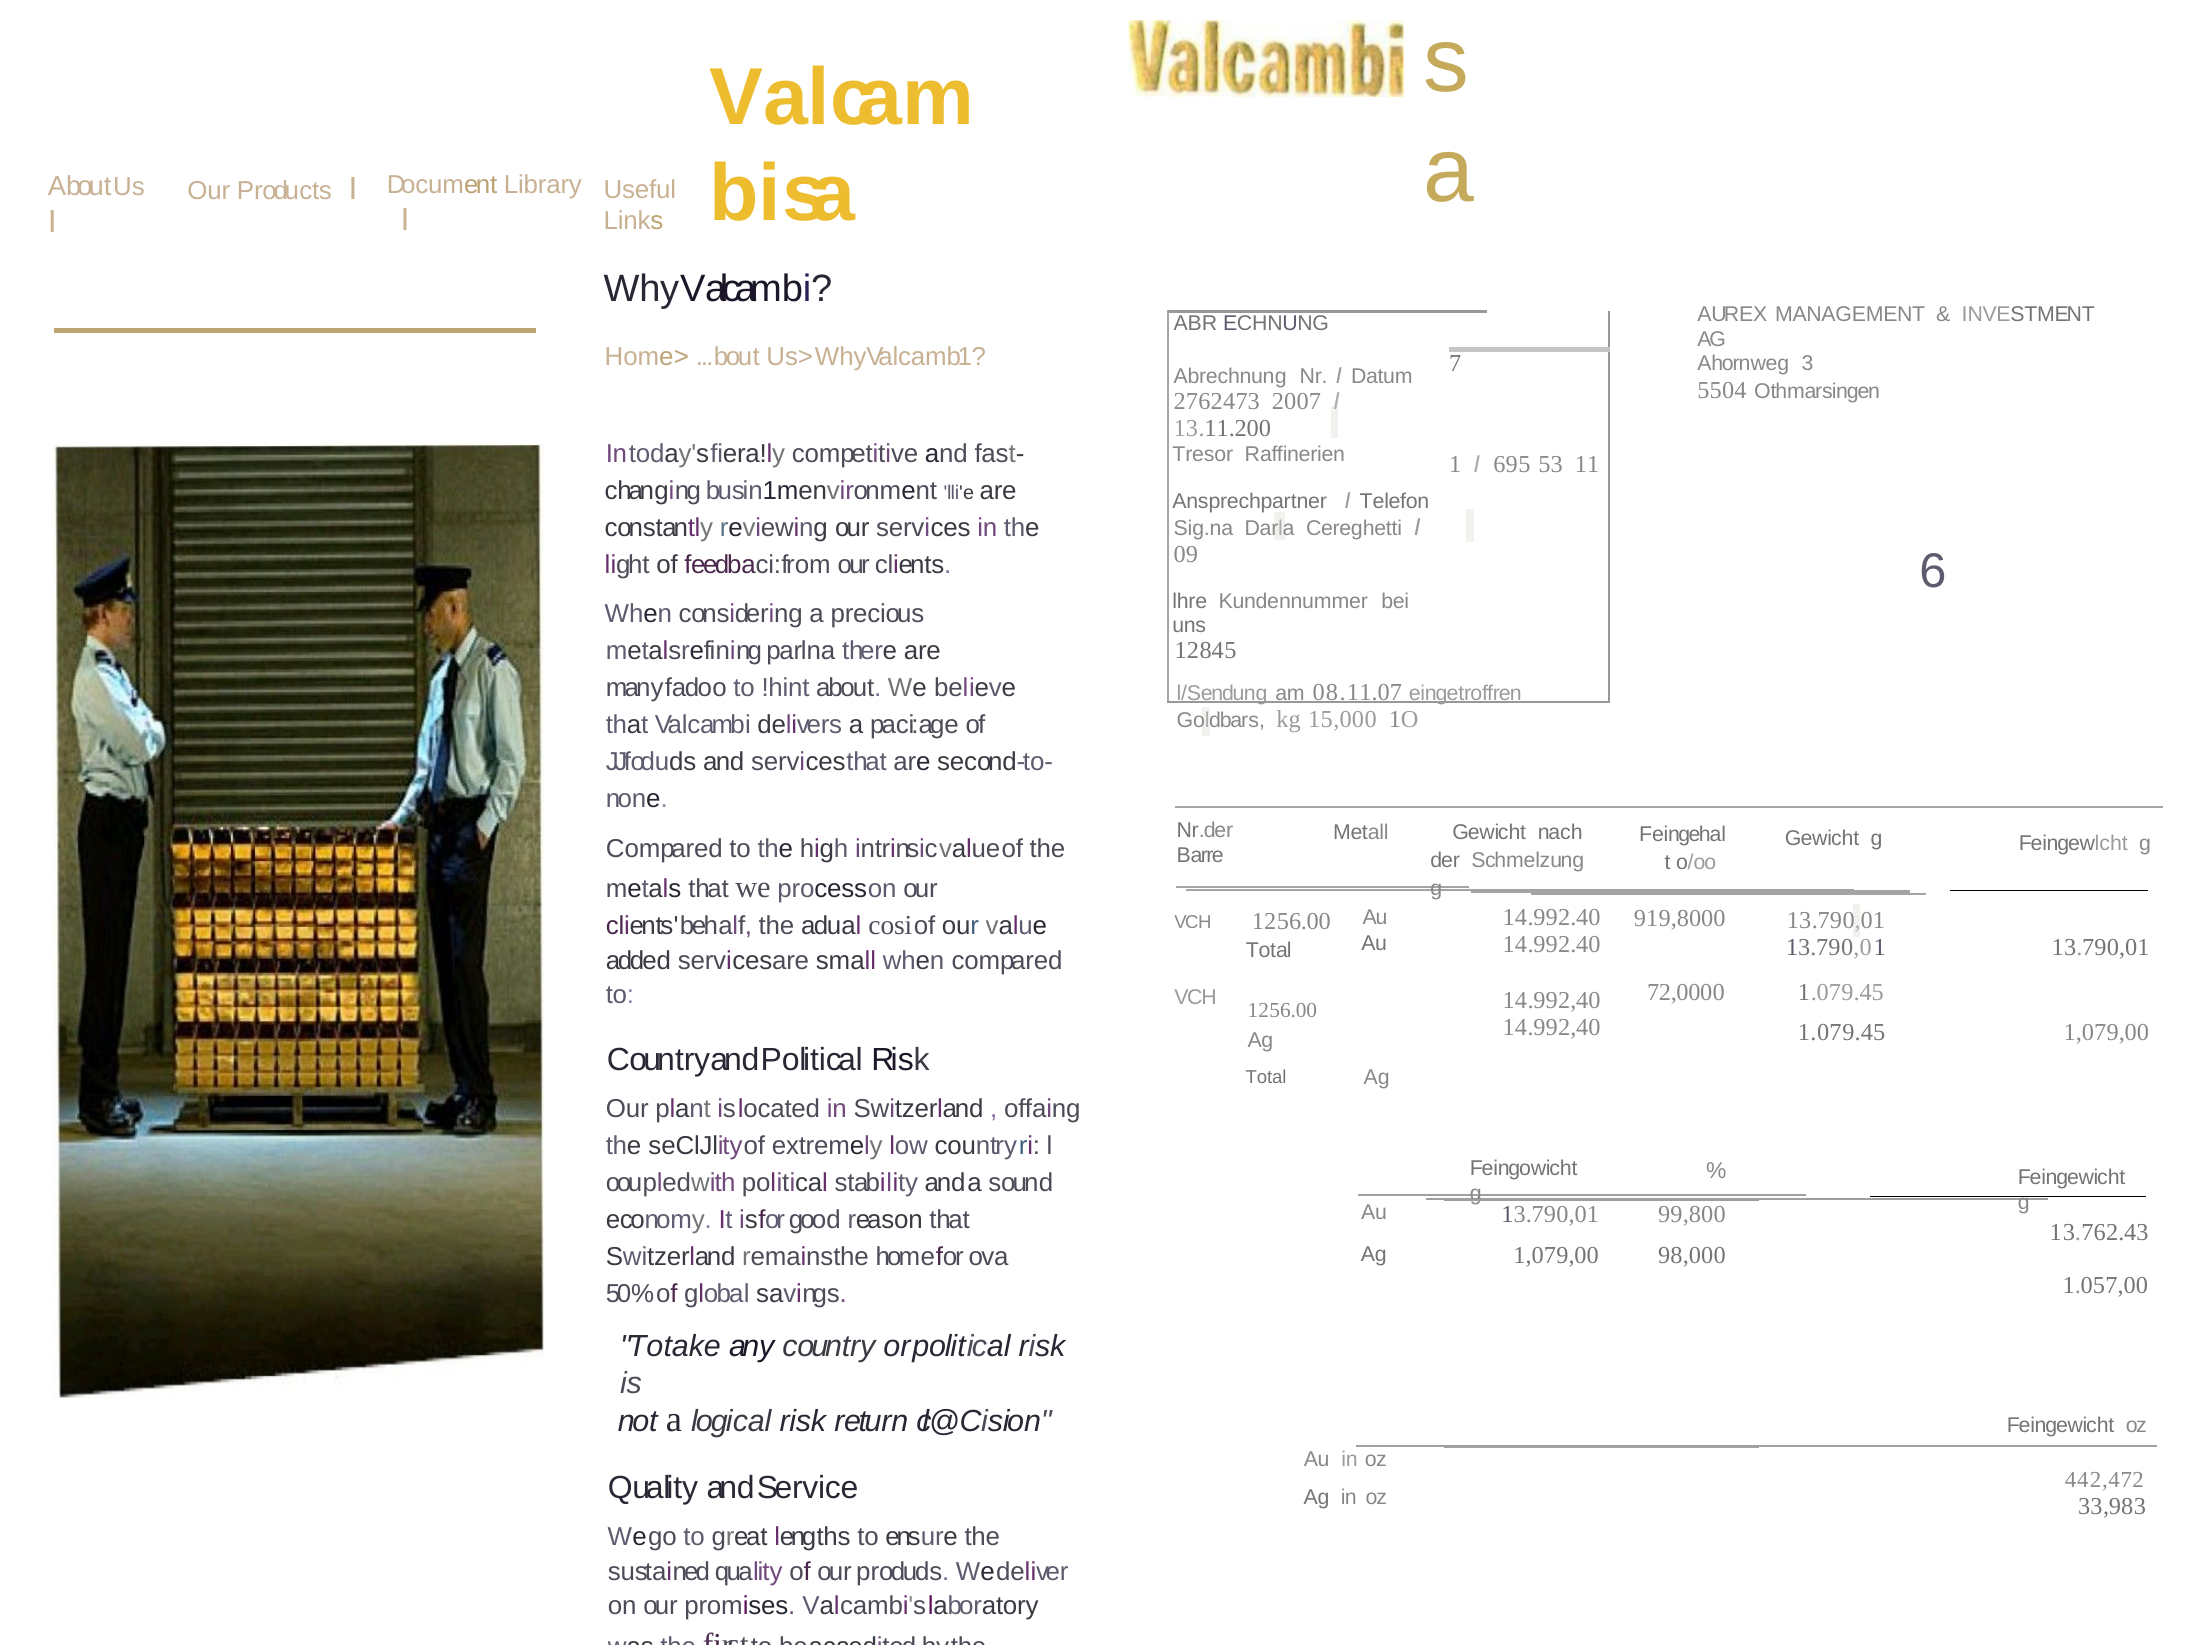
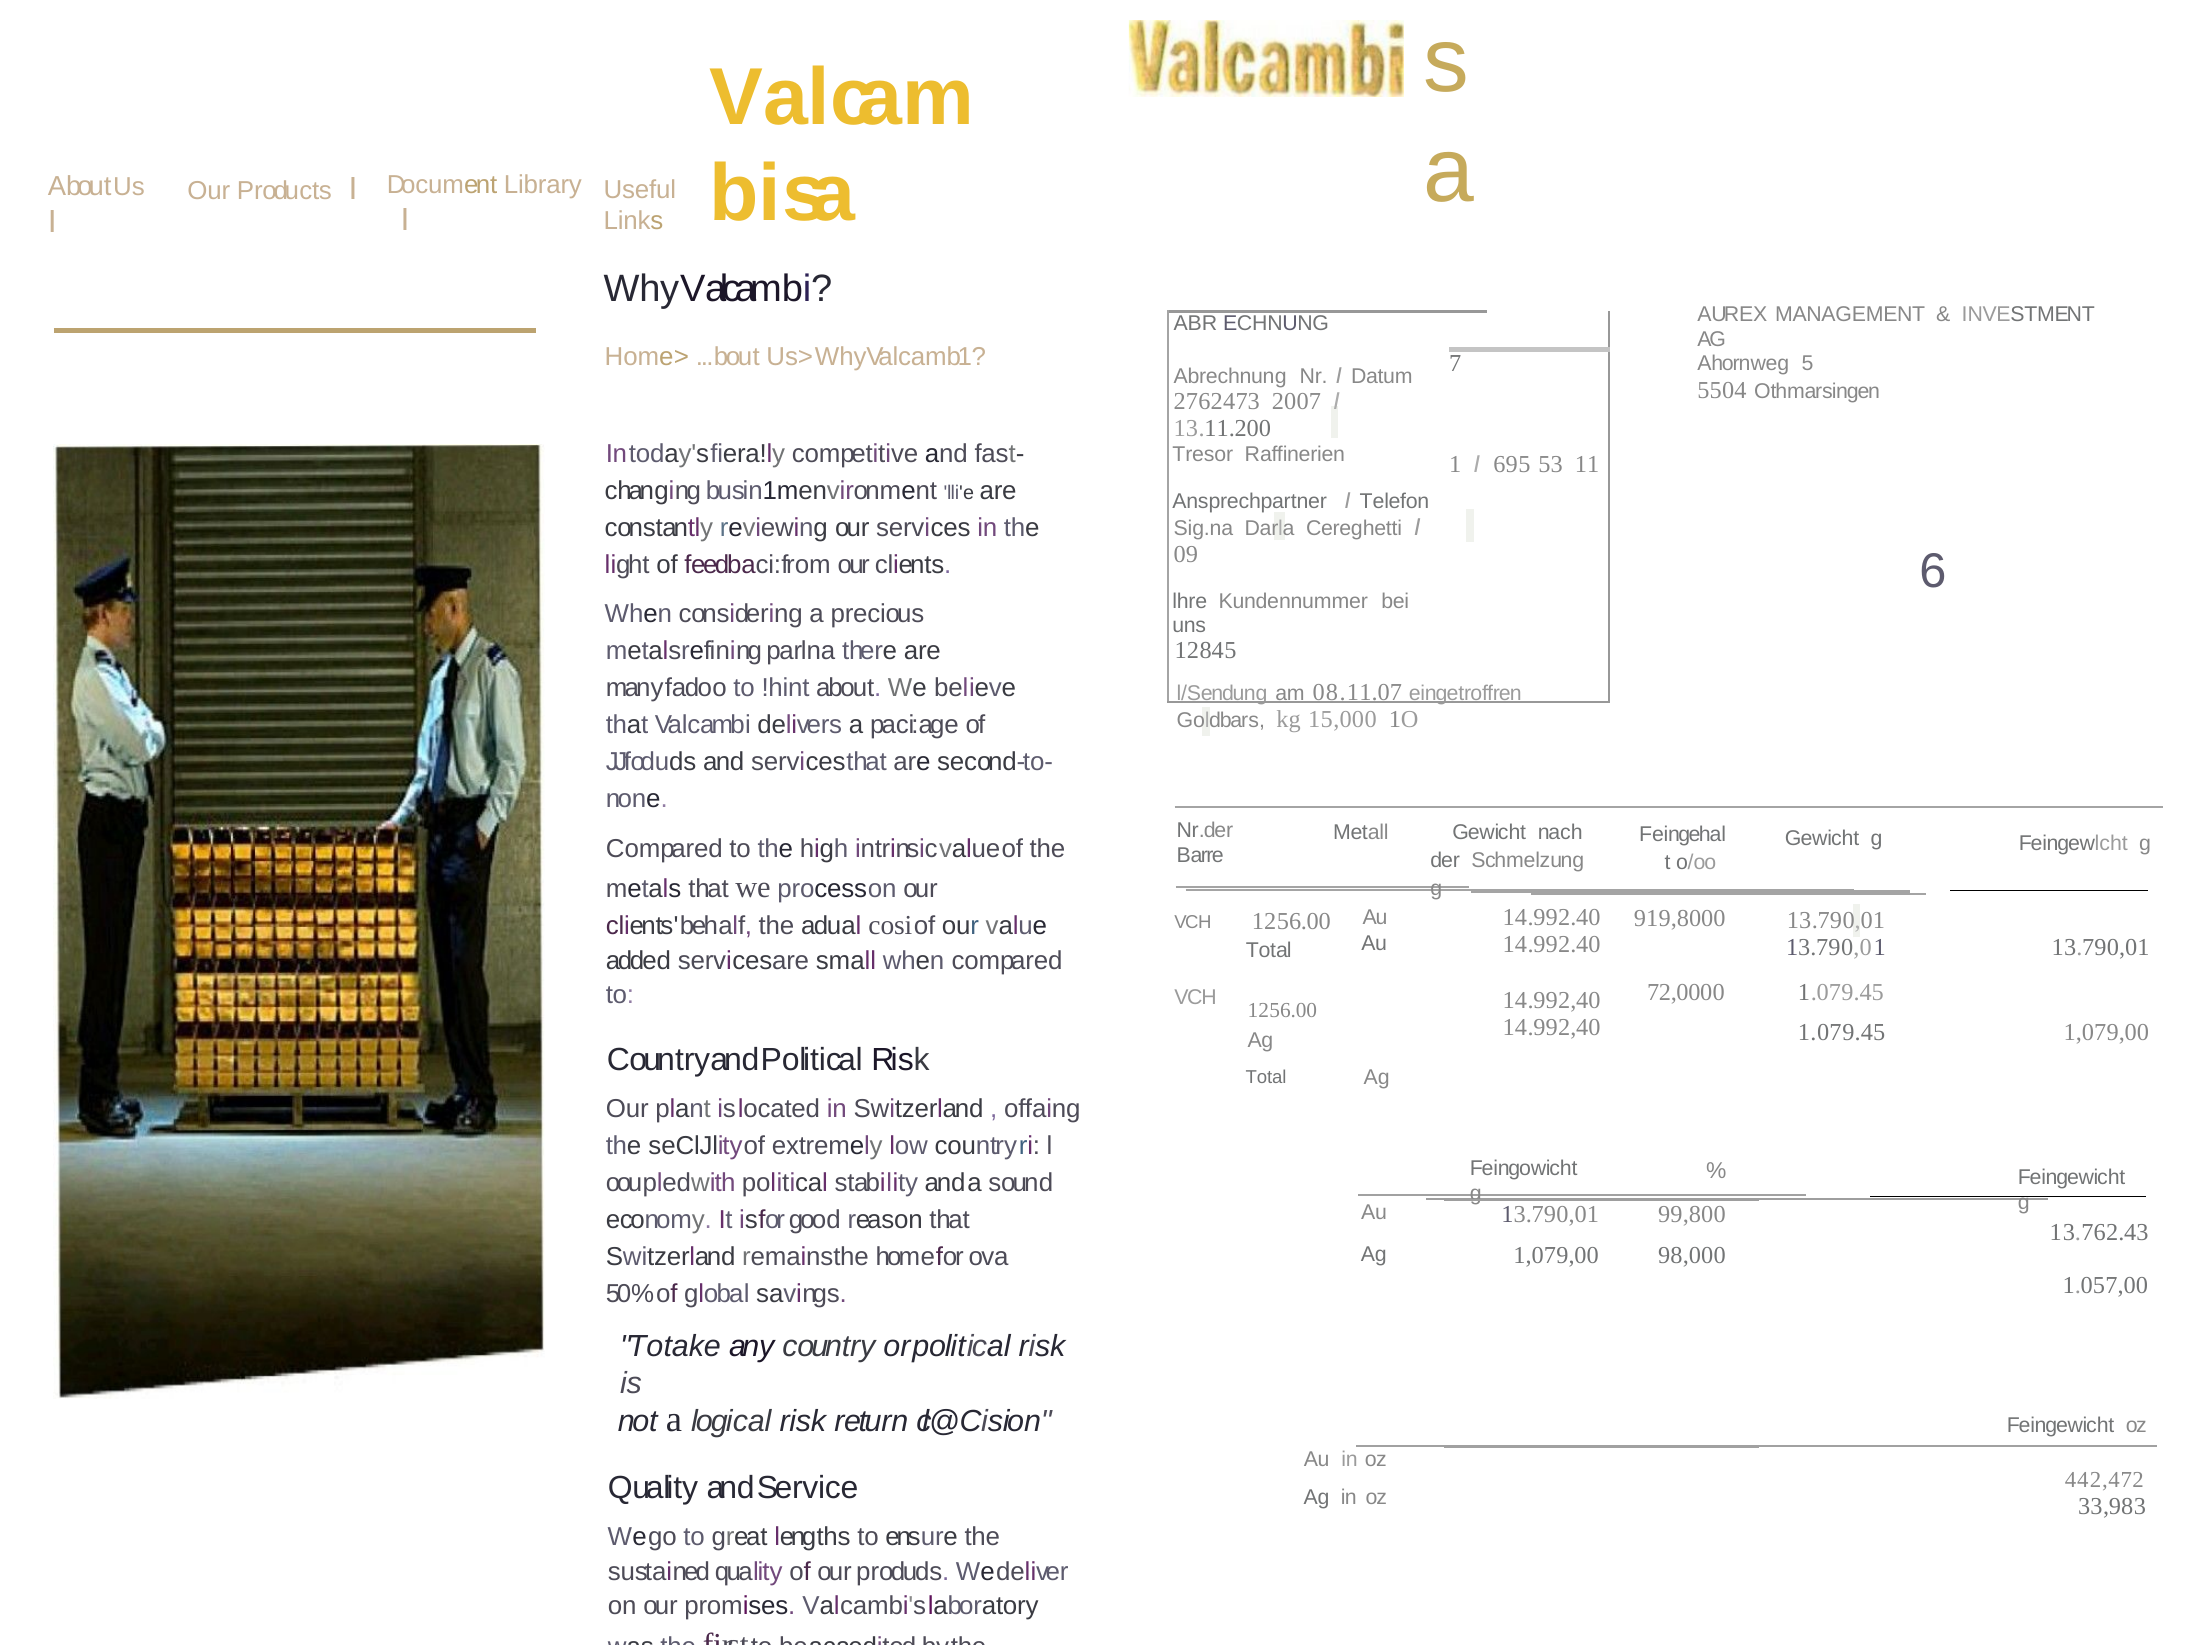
3: 3 -> 5
